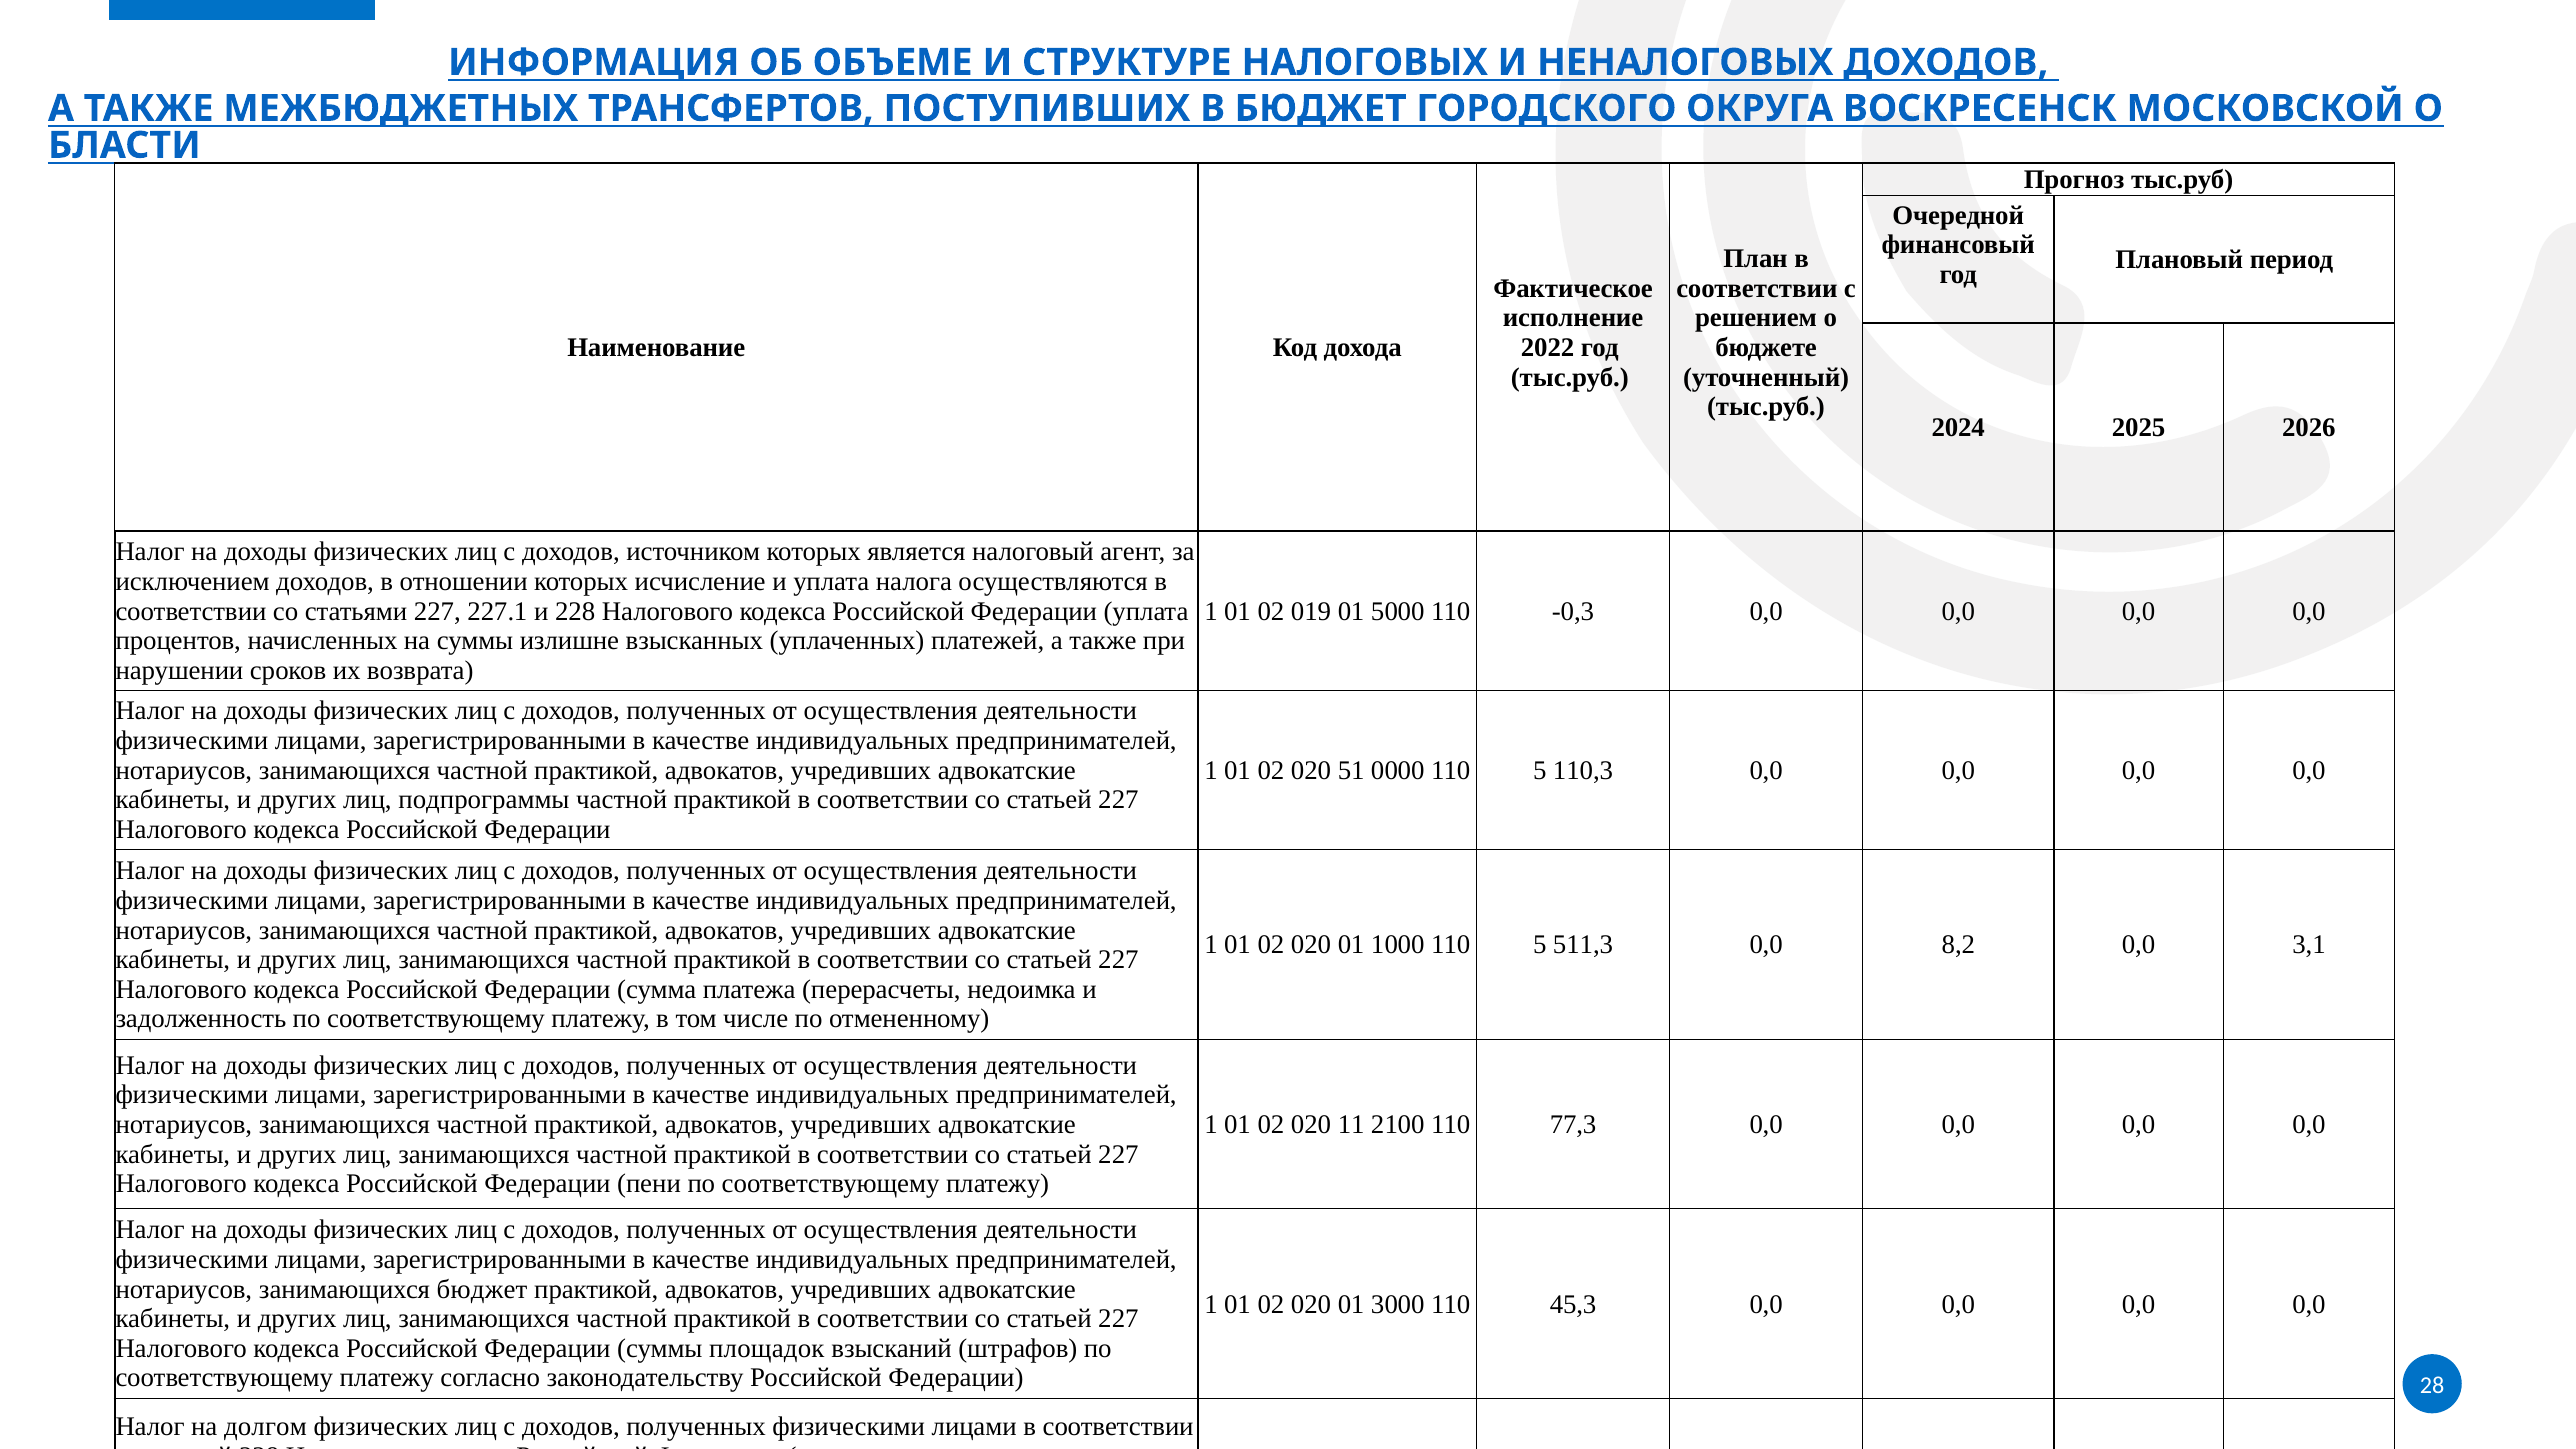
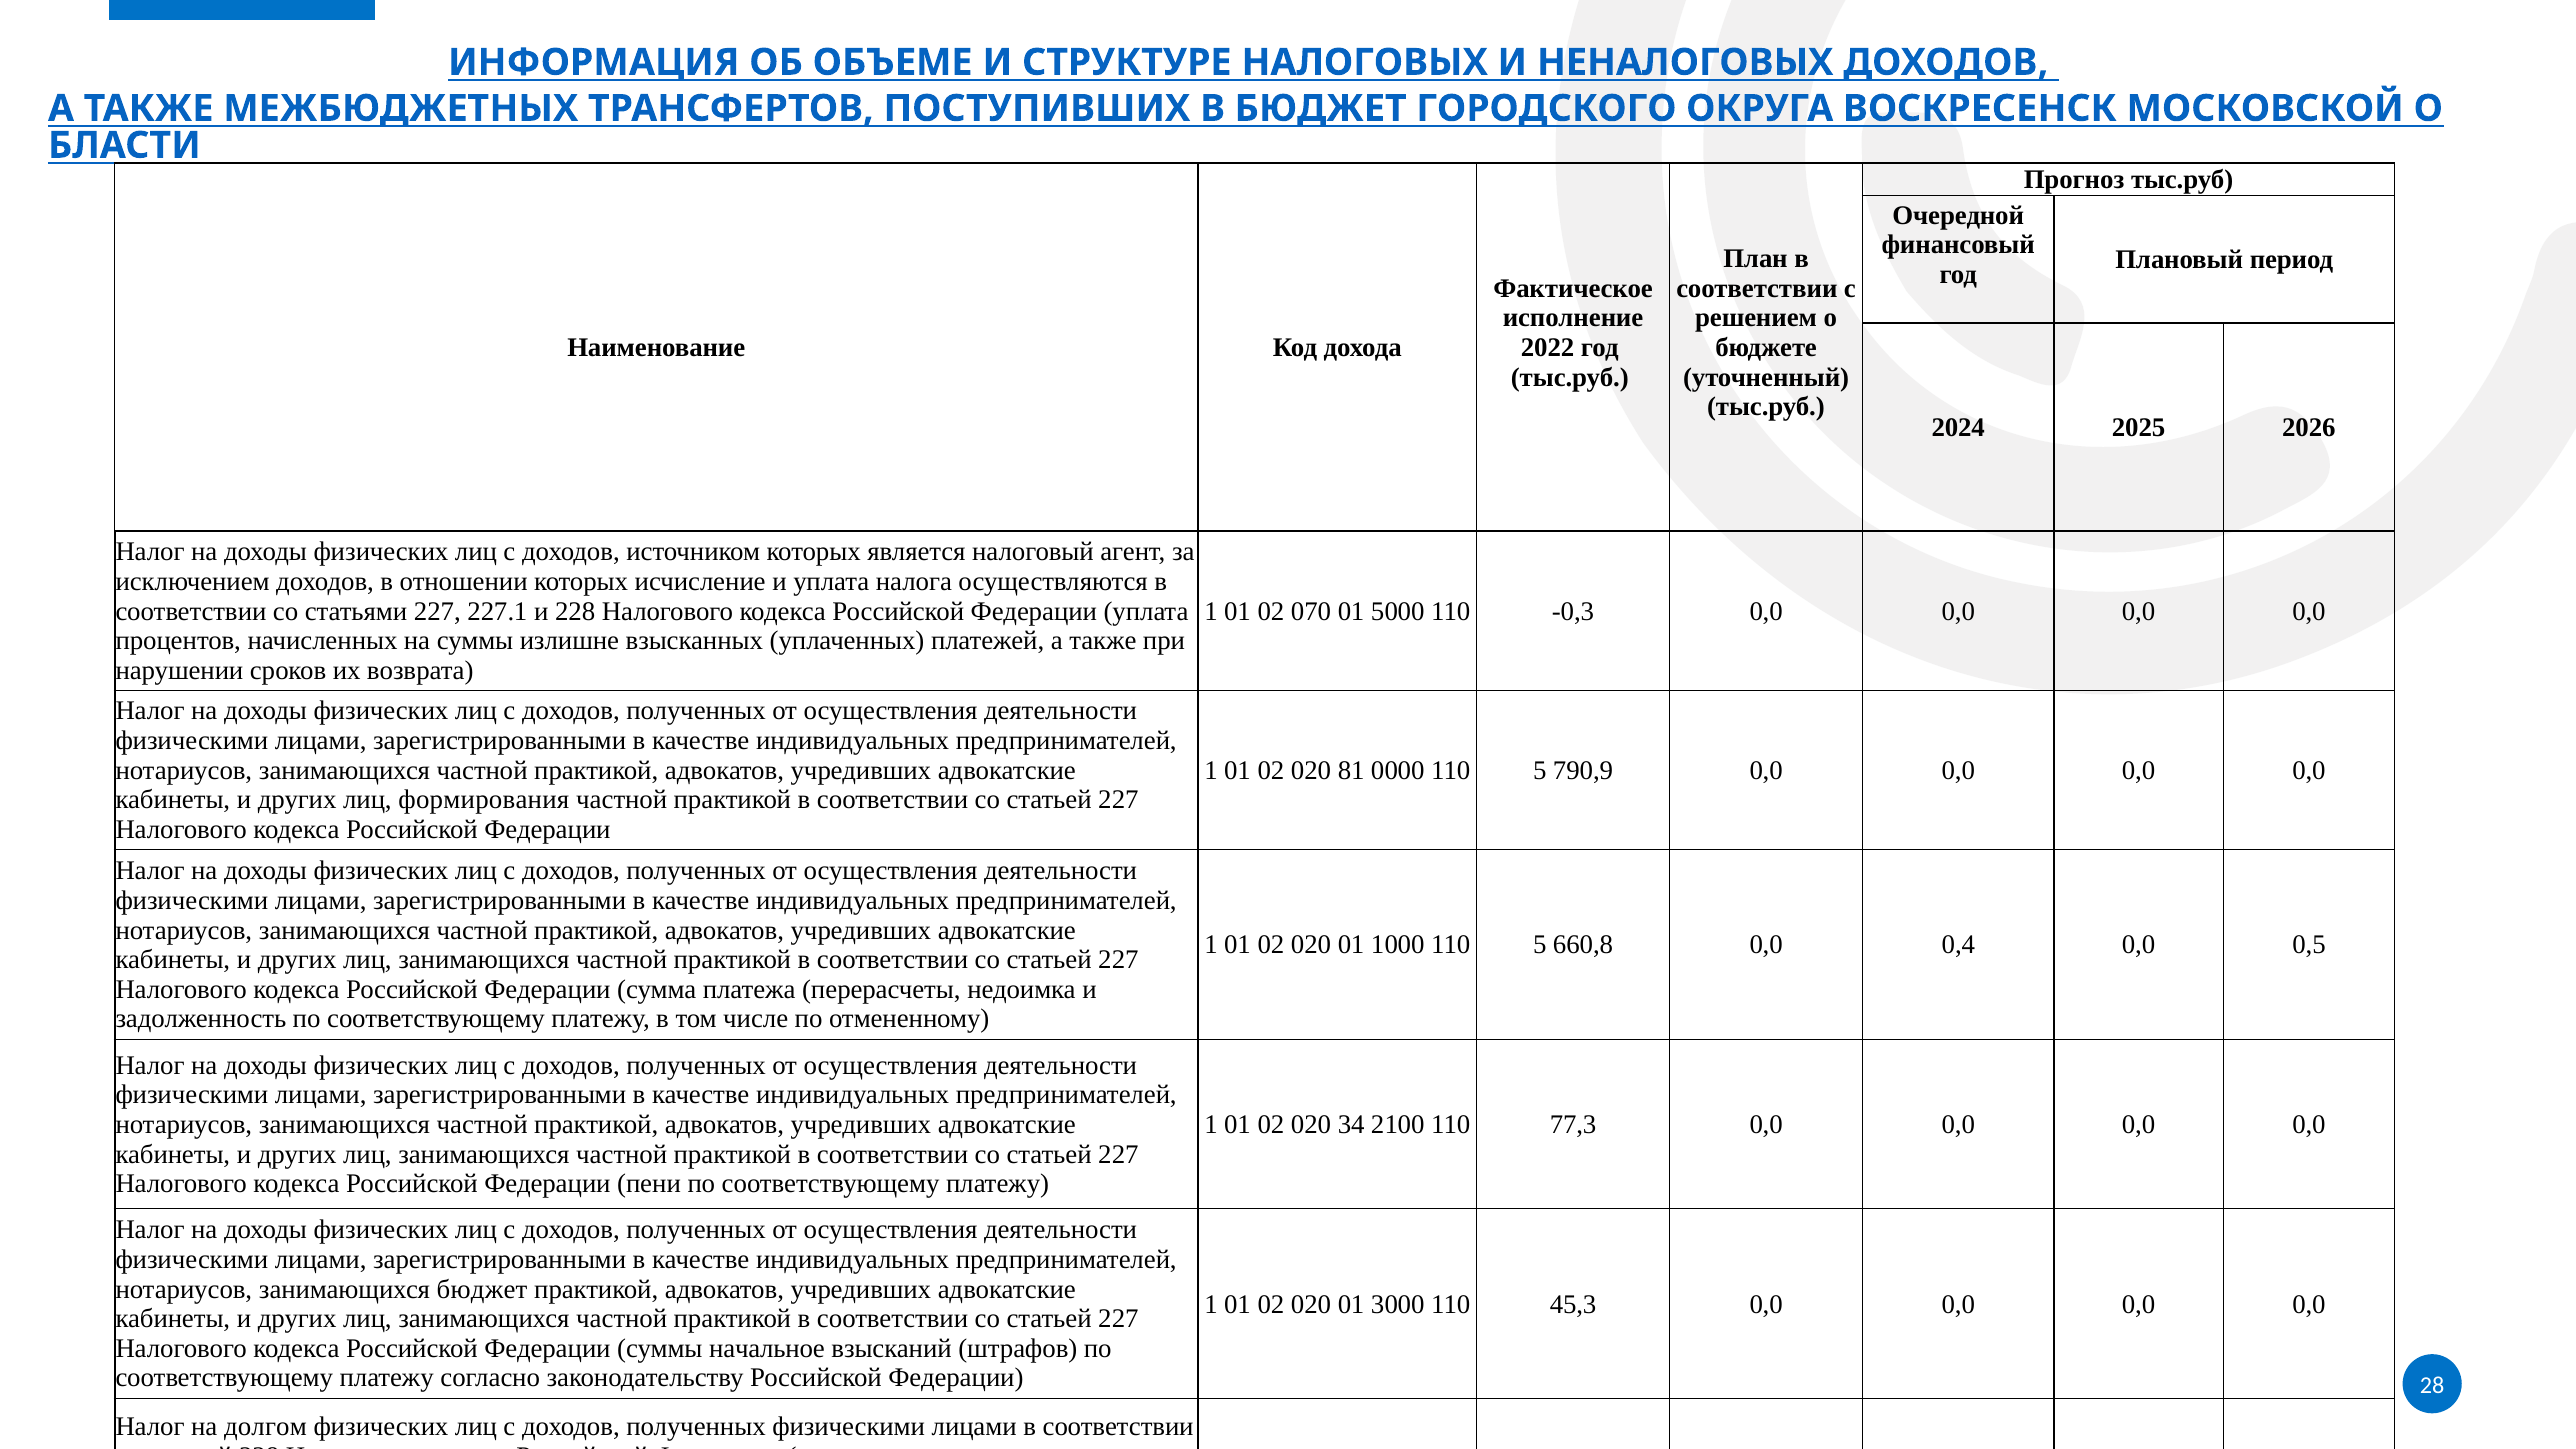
019: 019 -> 070
51: 51 -> 81
110,3: 110,3 -> 790,9
подпрограммы: подпрограммы -> формирования
511,3: 511,3 -> 660,8
8,2: 8,2 -> 0,4
3,1: 3,1 -> 0,5
11: 11 -> 34
площадок: площадок -> начальное
